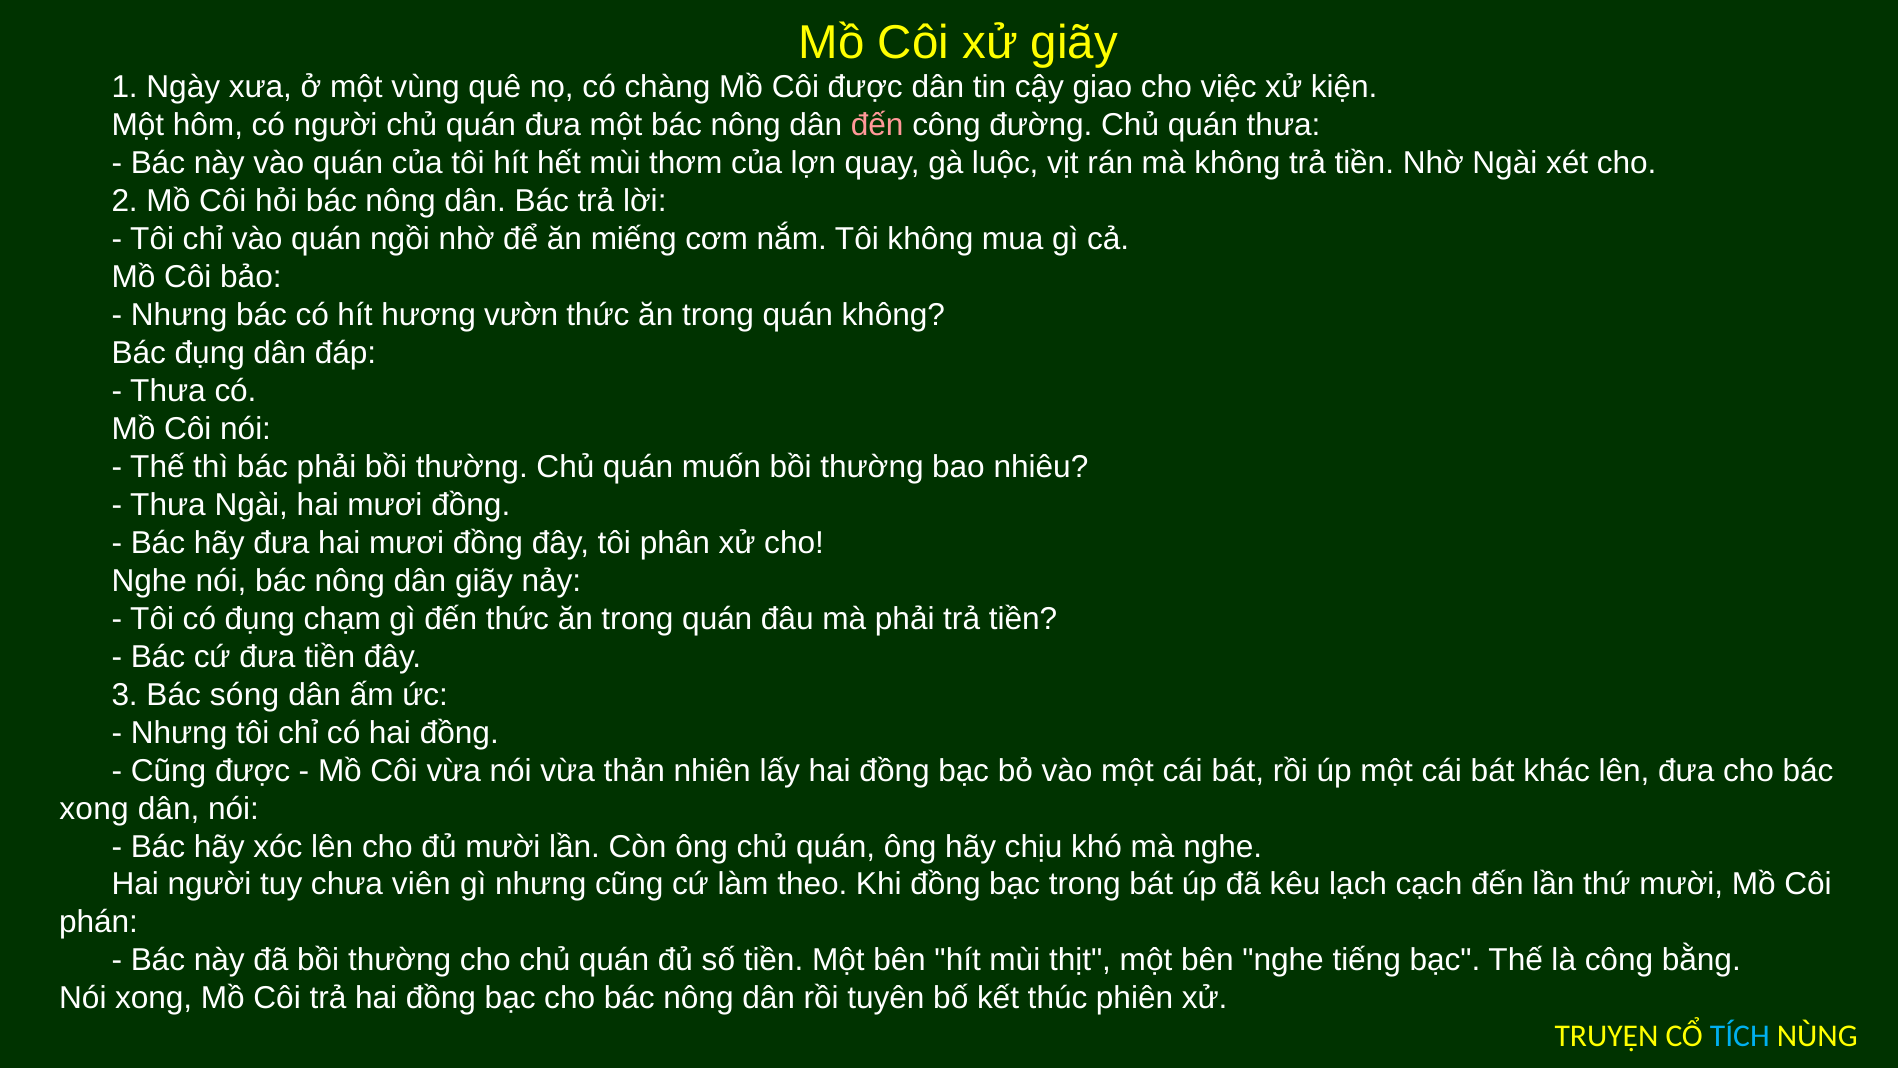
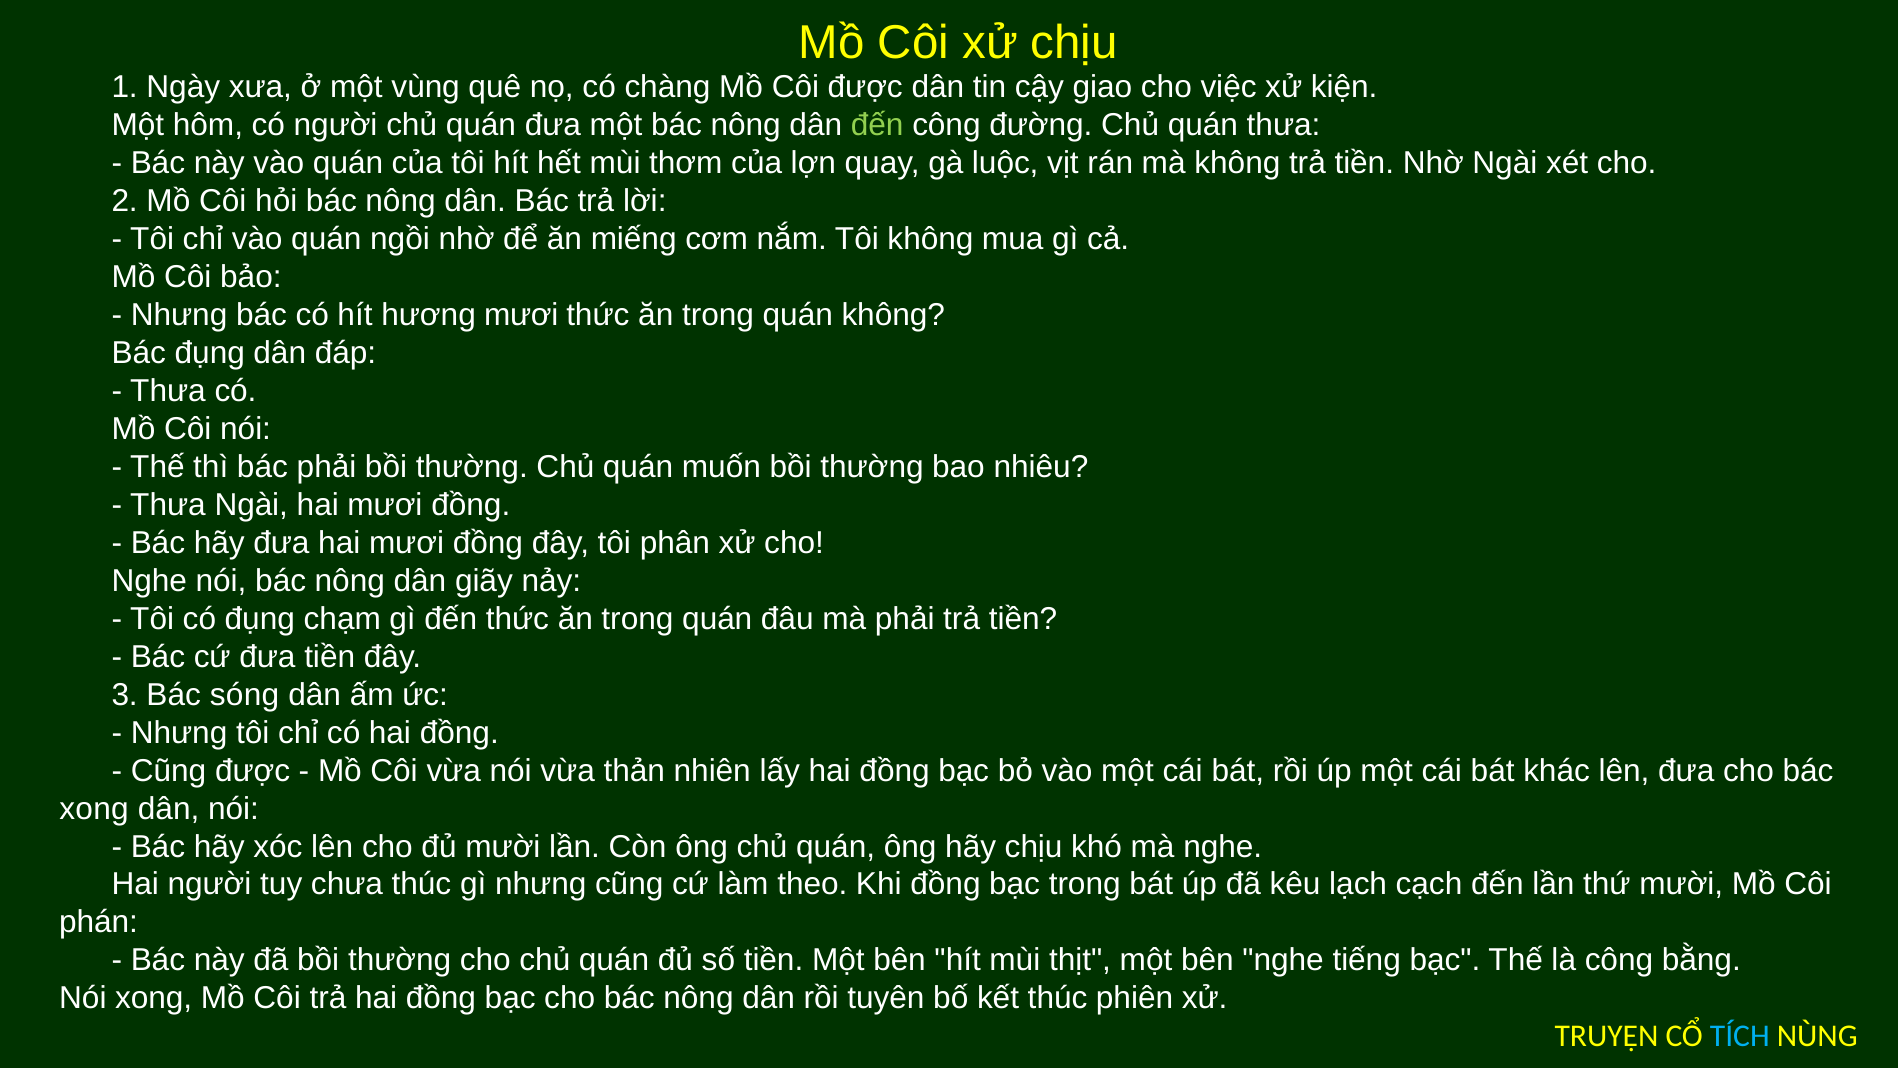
xử giãy: giãy -> chịu
đến at (877, 125) colour: pink -> light green
hương vườn: vườn -> mươi
chưa viên: viên -> thúc
